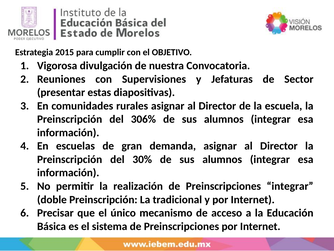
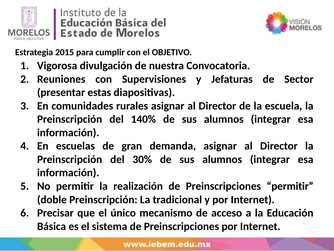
306%: 306% -> 140%
Preinscripciones integrar: integrar -> permitir
